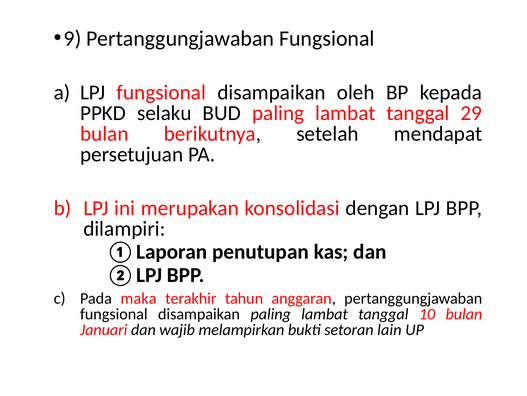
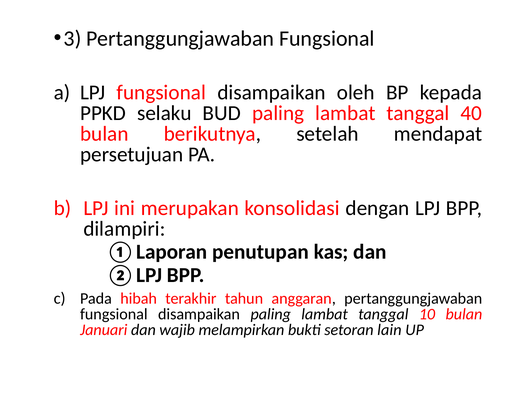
9: 9 -> 3
29: 29 -> 40
maka: maka -> hibah
